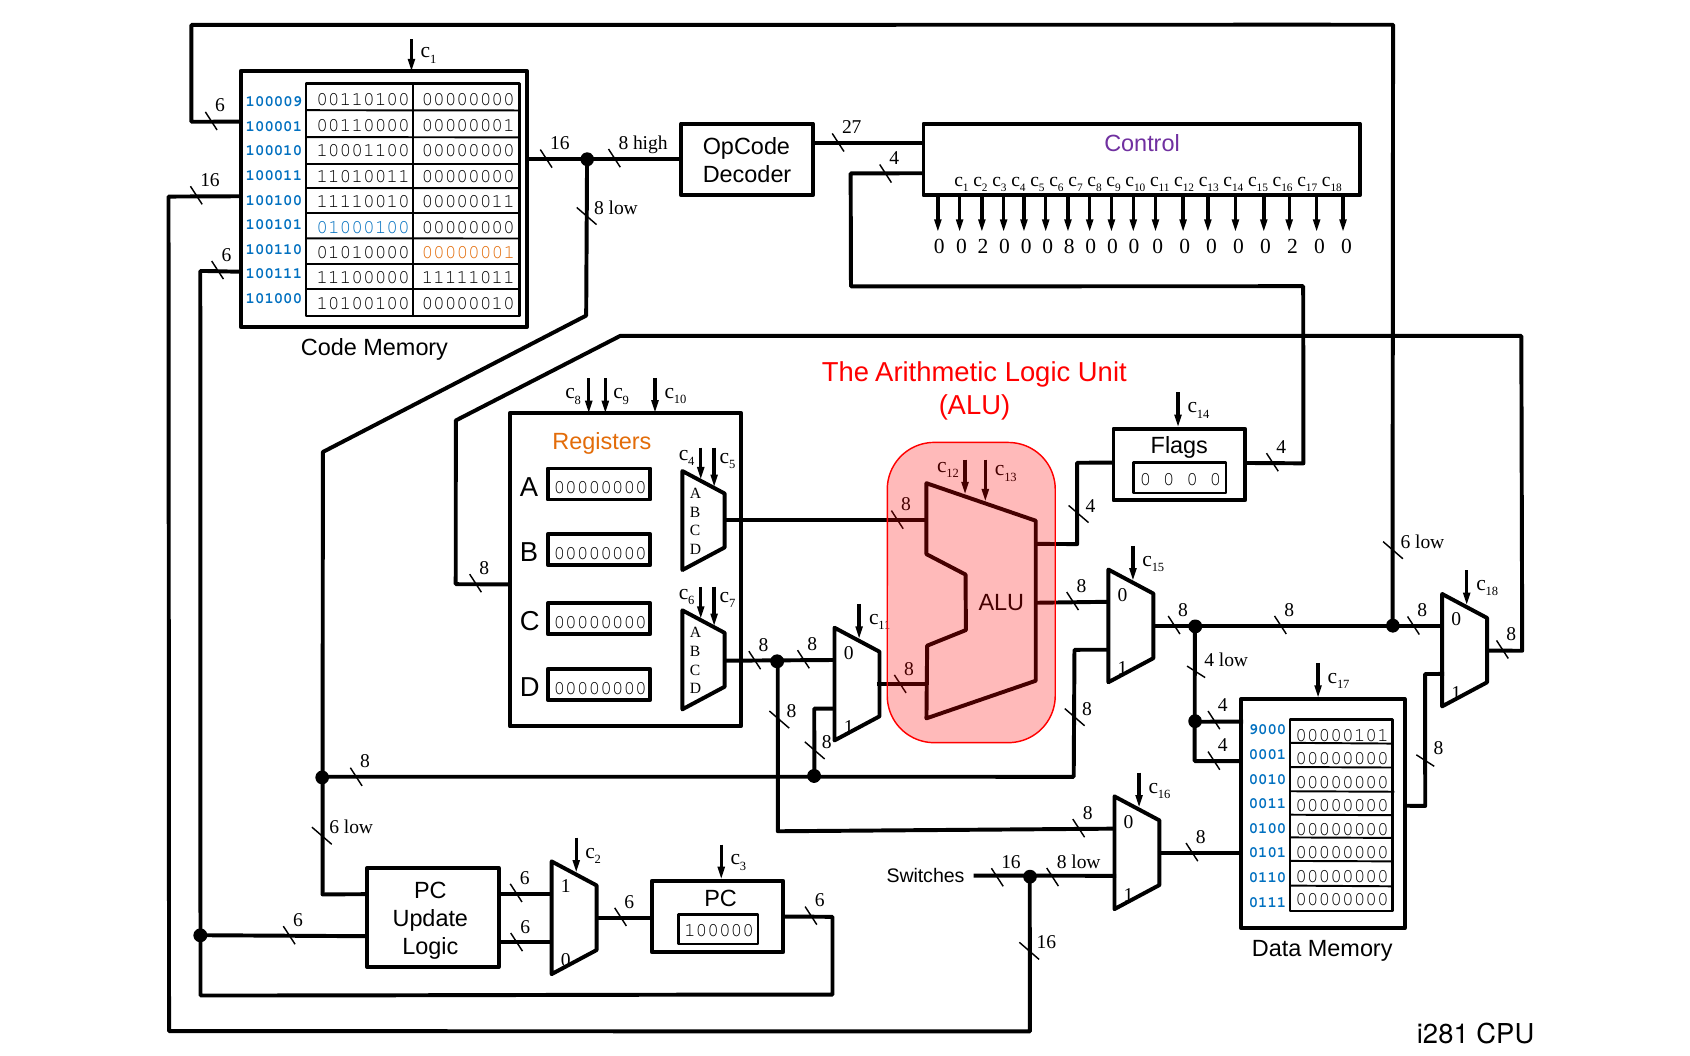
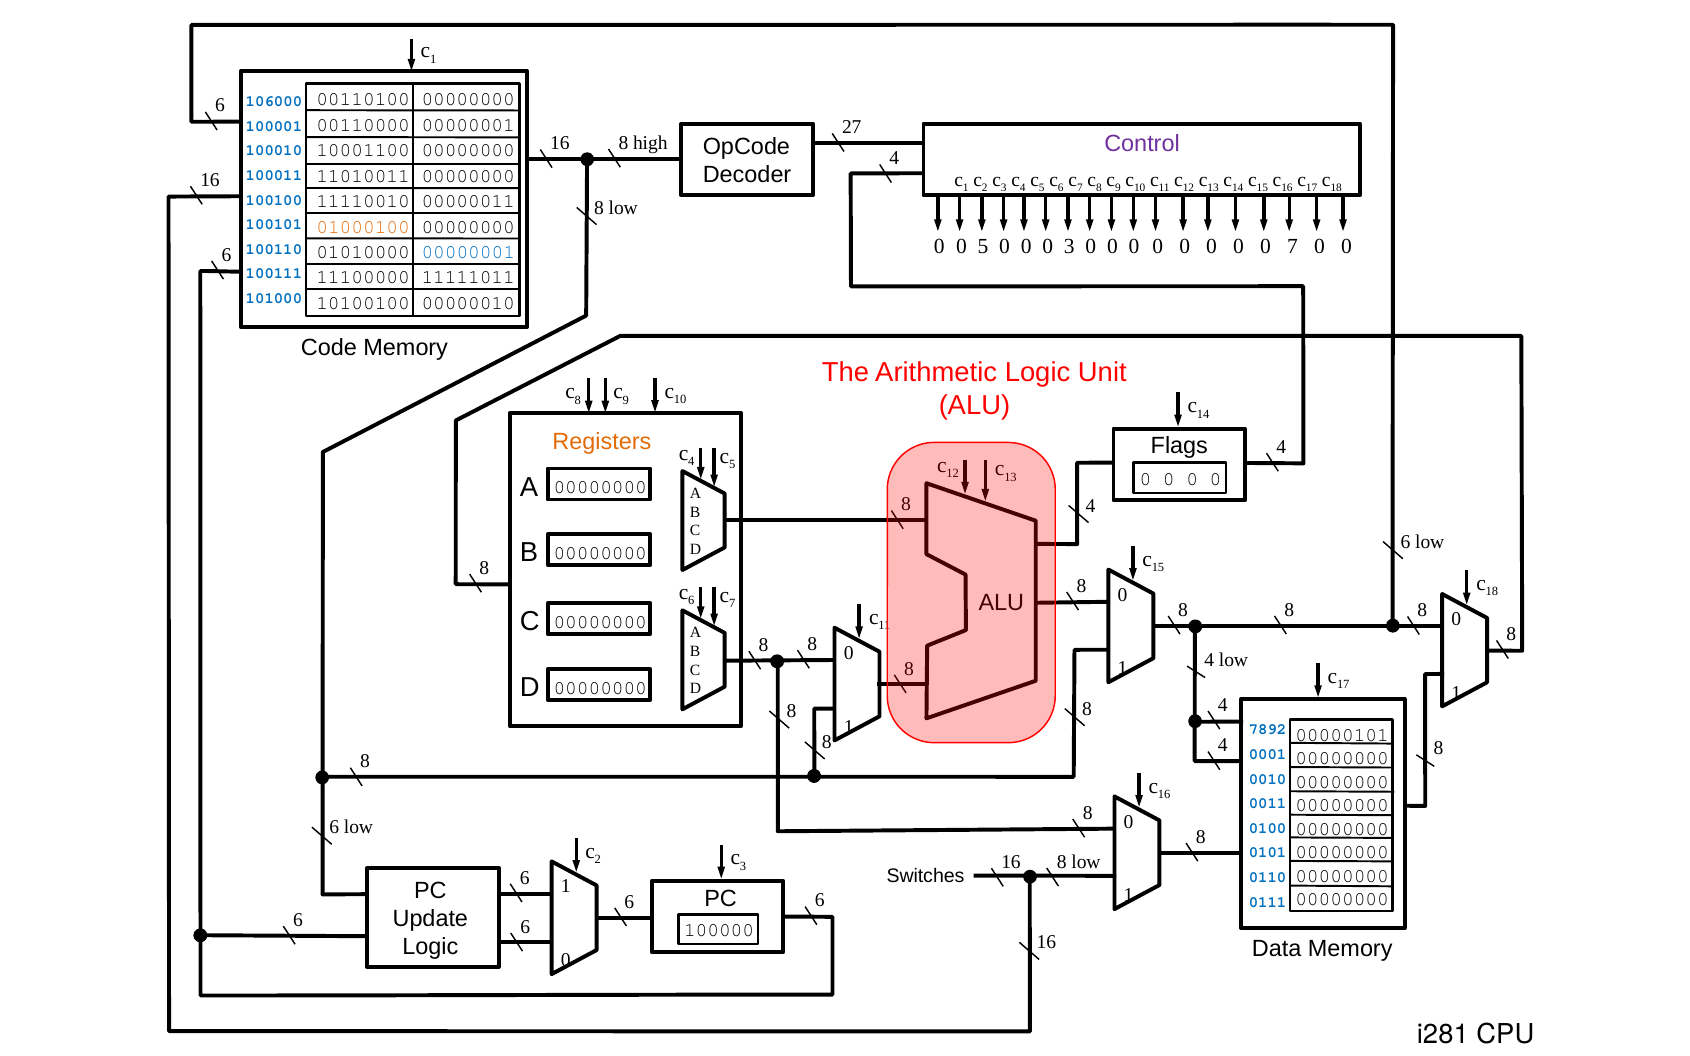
100009: 100009 -> 106000
01000100 colour: blue -> orange
2 at (983, 247): 2 -> 5
0 8: 8 -> 3
0 0 0 2: 2 -> 7
00000001 at (468, 252) colour: orange -> blue
9000: 9000 -> 7892
